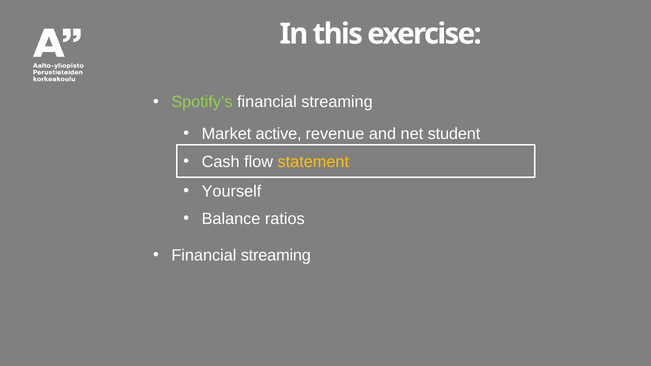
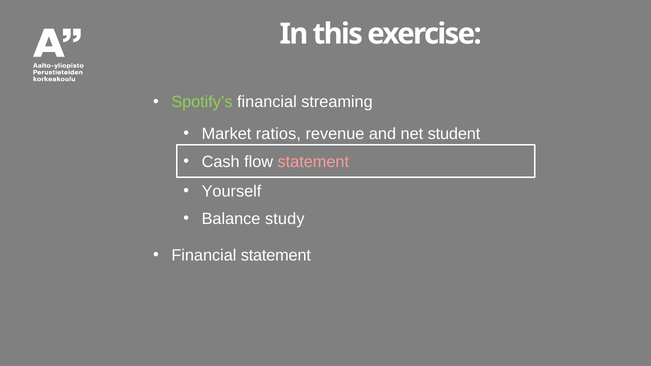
active: active -> ratios
statement at (313, 162) colour: yellow -> pink
ratios: ratios -> study
streaming at (276, 255): streaming -> statement
